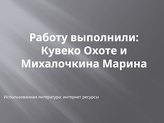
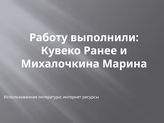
Охоте: Охоте -> Ранее
